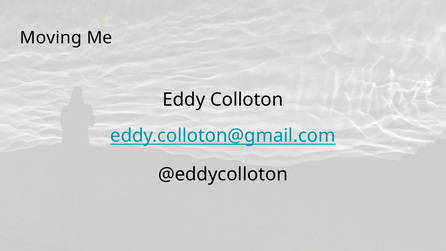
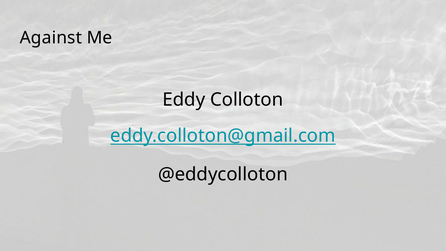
Moving: Moving -> Against
